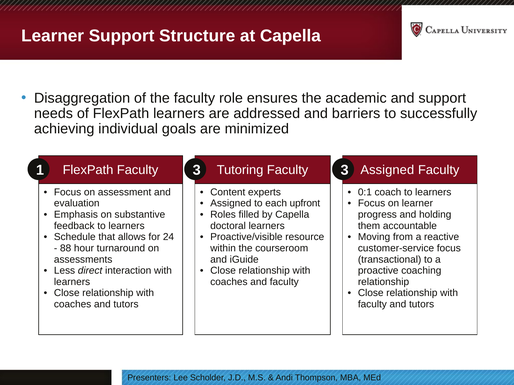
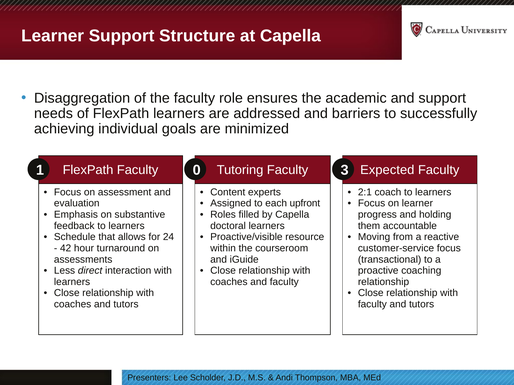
1 3: 3 -> 0
Faculty Assigned: Assigned -> Expected
0:1: 0:1 -> 2:1
88: 88 -> 42
